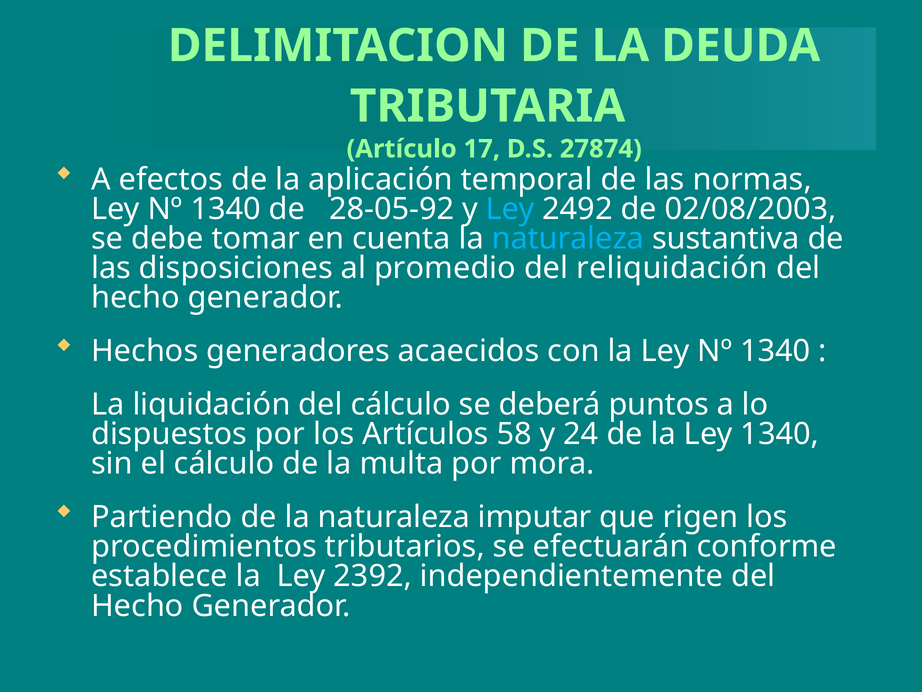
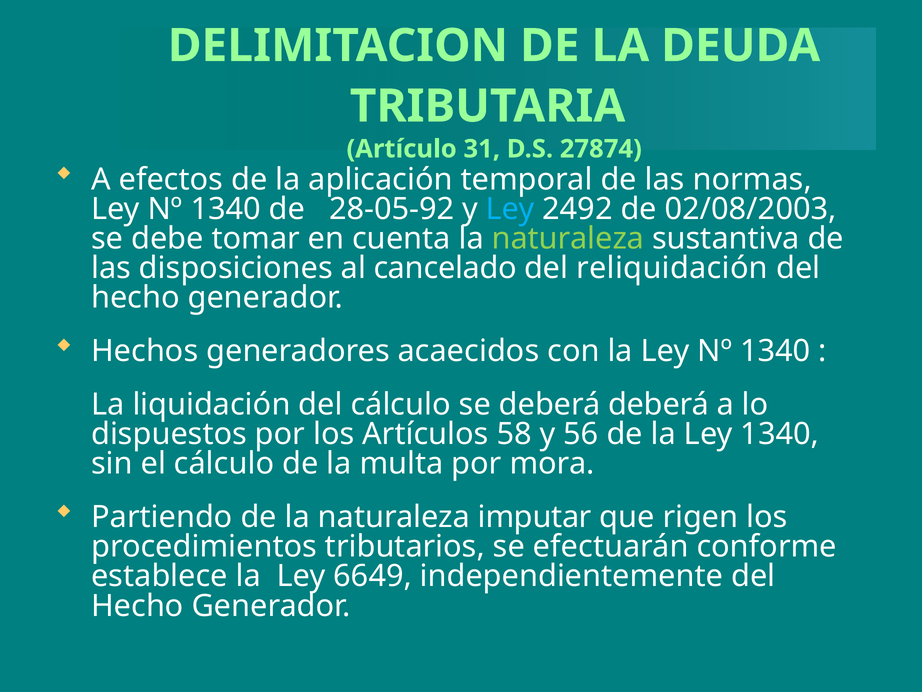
17: 17 -> 31
naturaleza at (568, 238) colour: light blue -> light green
promedio: promedio -> cancelado
deberá puntos: puntos -> deberá
24: 24 -> 56
2392: 2392 -> 6649
